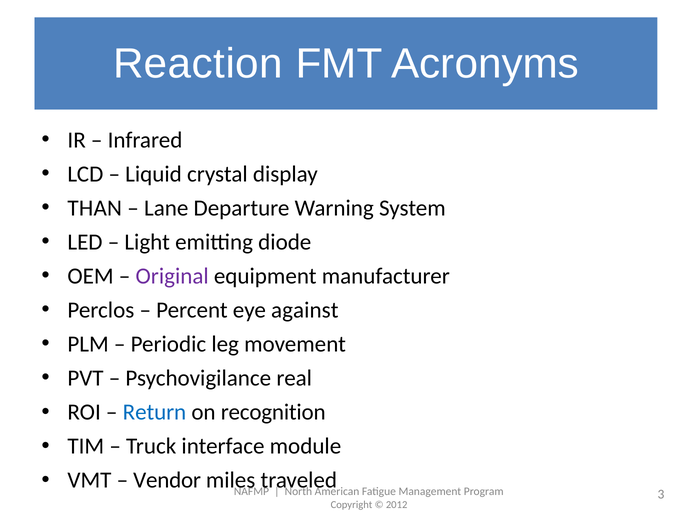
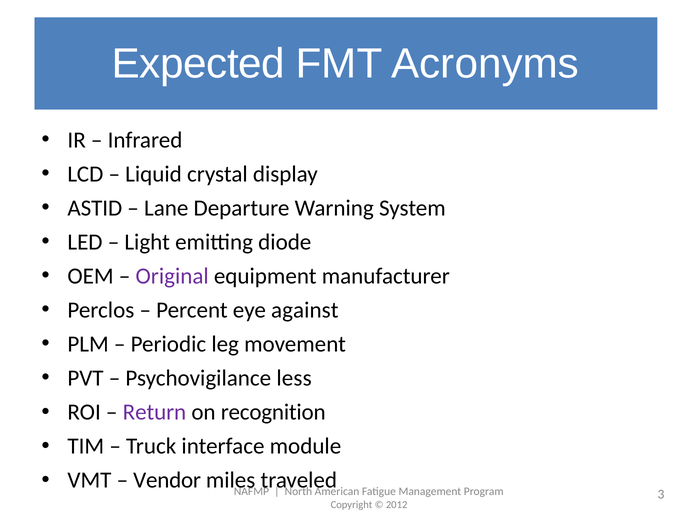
Reaction: Reaction -> Expected
THAN: THAN -> ASTID
real: real -> less
Return colour: blue -> purple
